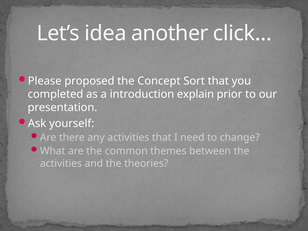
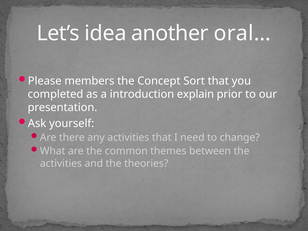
click…: click… -> oral…
proposed: proposed -> members
